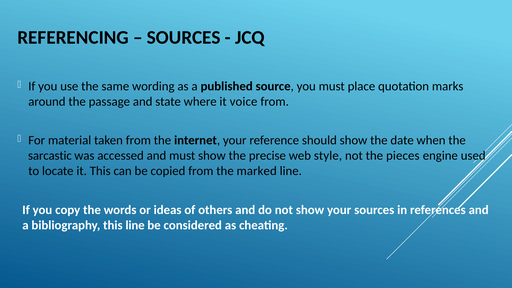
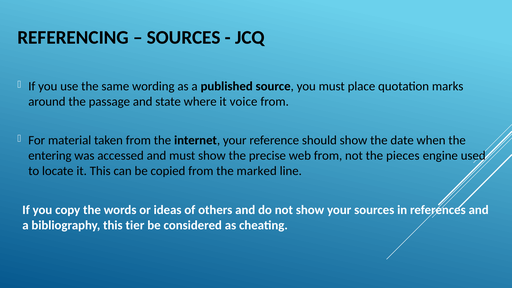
sarcastic: sarcastic -> entering
web style: style -> from
this line: line -> tier
